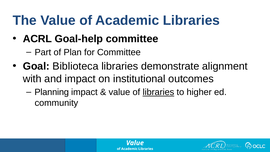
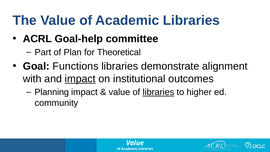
for Committee: Committee -> Theoretical
Biblioteca: Biblioteca -> Functions
impact at (80, 79) underline: none -> present
